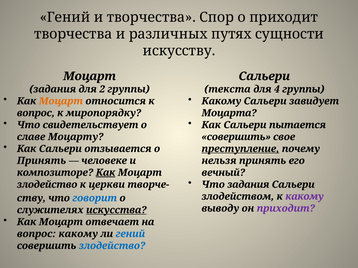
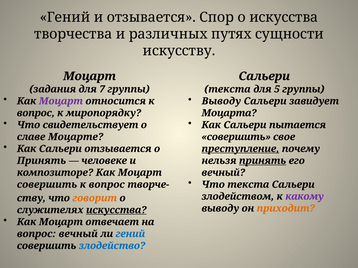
и творчества: творчества -> отзывается
о приходит: приходит -> искусства
2: 2 -> 7
4: 4 -> 5
Моцарт at (61, 101) colour: orange -> purple
Какому at (221, 101): Какому -> Выводу
Моцарту: Моцарту -> Моцарте
принять at (263, 161) underline: none -> present
Как at (106, 173) underline: present -> none
Что задания: задания -> текста
злодейство at (47, 185): злодейство -> совершить
церкви at (107, 185): церкви -> вопрос
говорит colour: blue -> orange
приходит at (286, 209) colour: purple -> orange
вопрос какому: какому -> вечный
